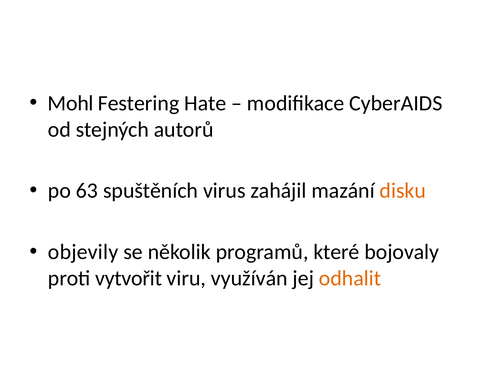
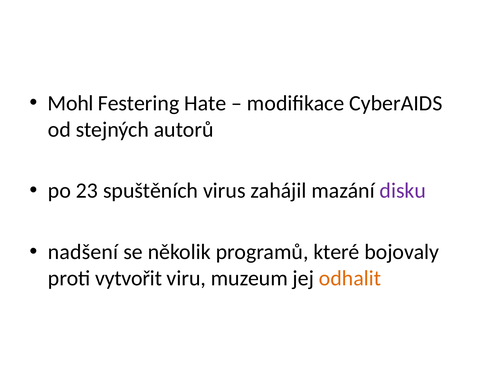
63: 63 -> 23
disku colour: orange -> purple
objevily: objevily -> nadšení
využíván: využíván -> muzeum
